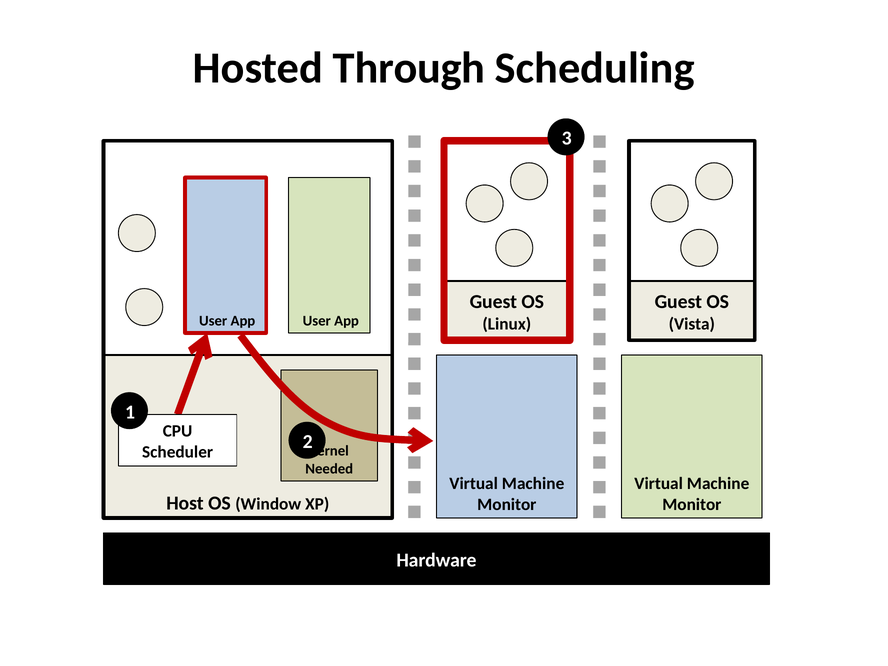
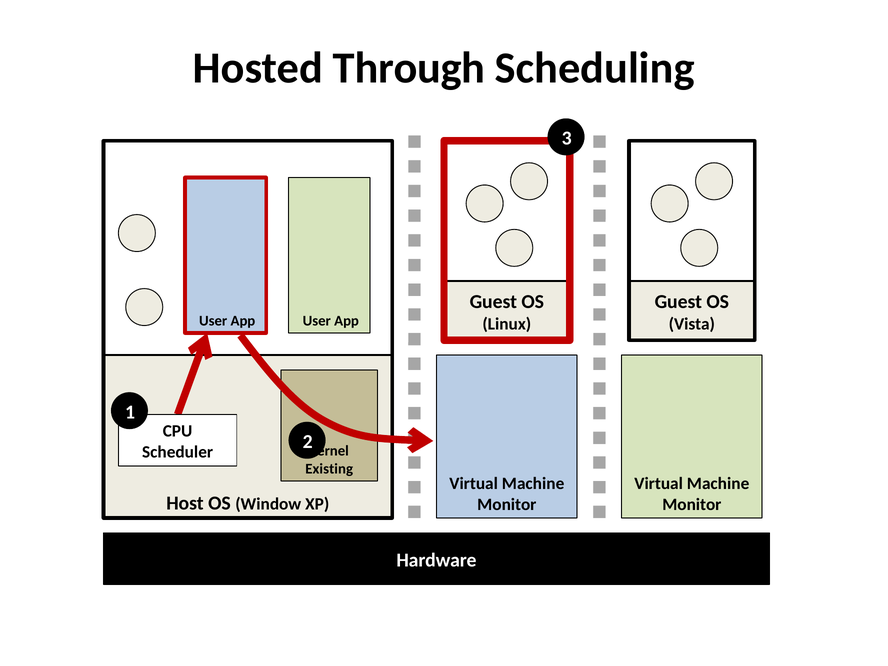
Needed: Needed -> Existing
